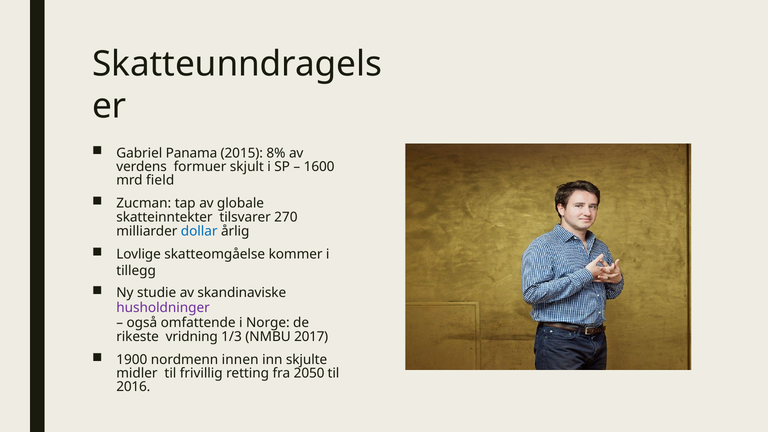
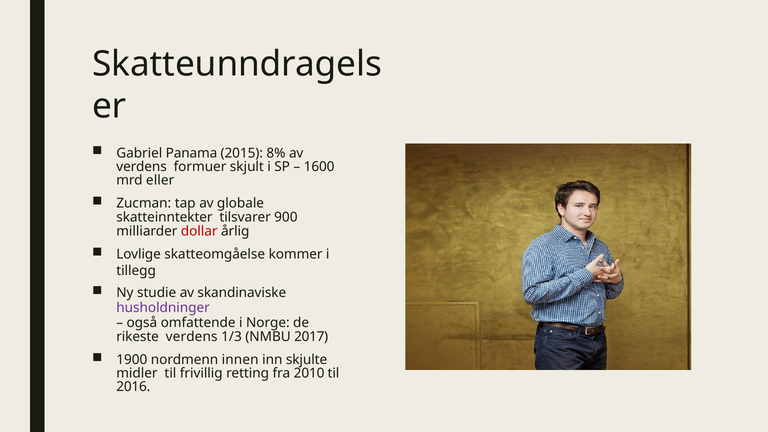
field: field -> eller
270: 270 -> 900
dollar colour: blue -> red
rikeste vridning: vridning -> verdens
2050: 2050 -> 2010
